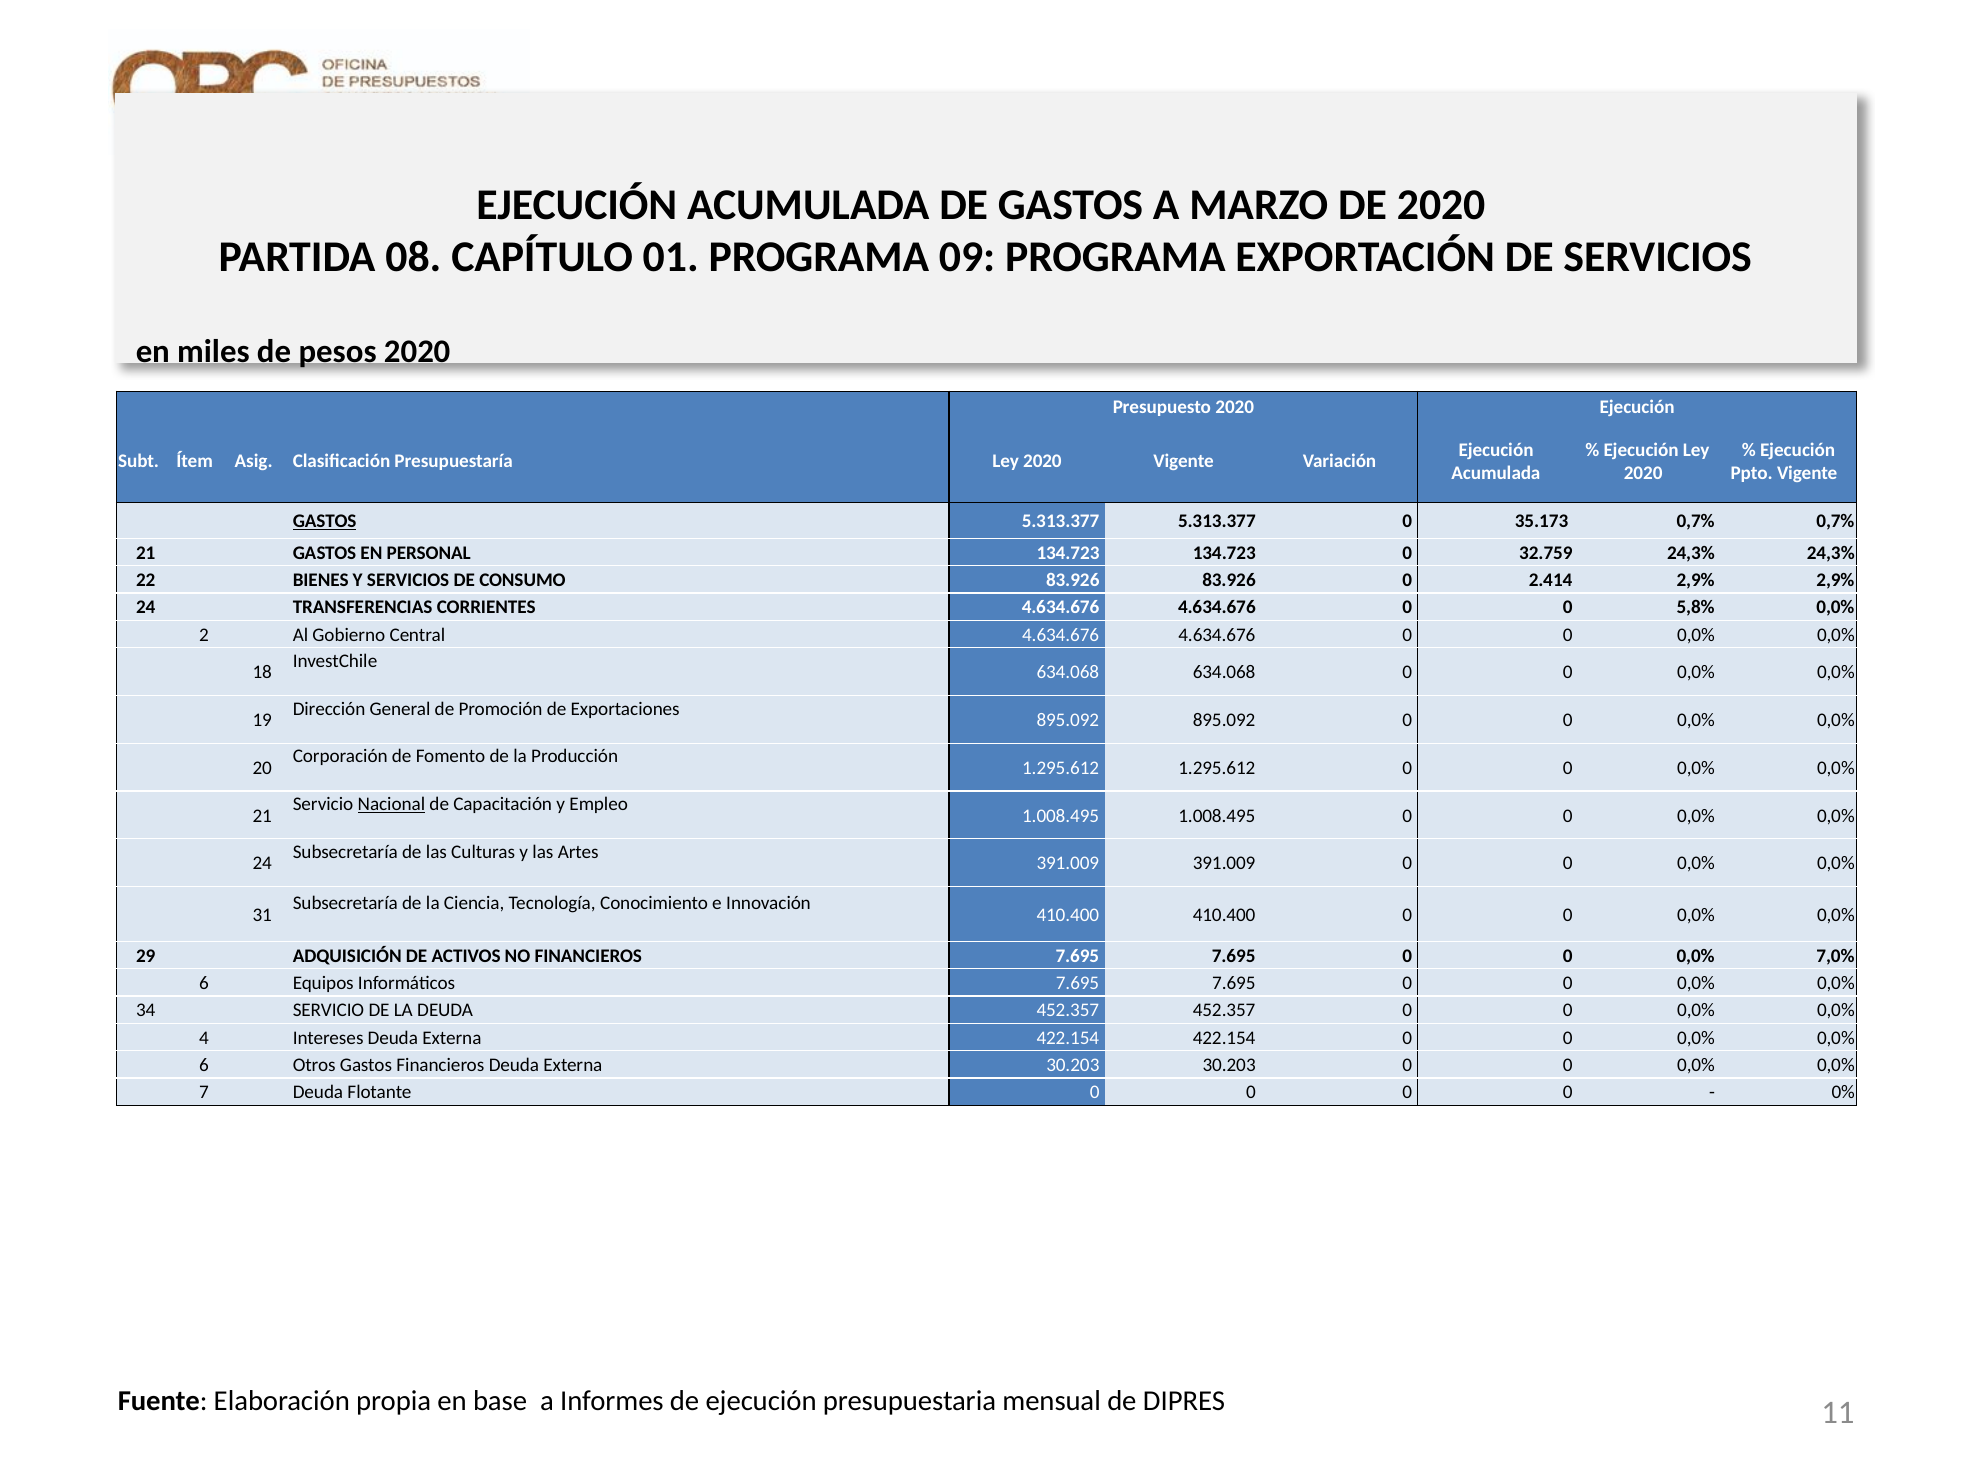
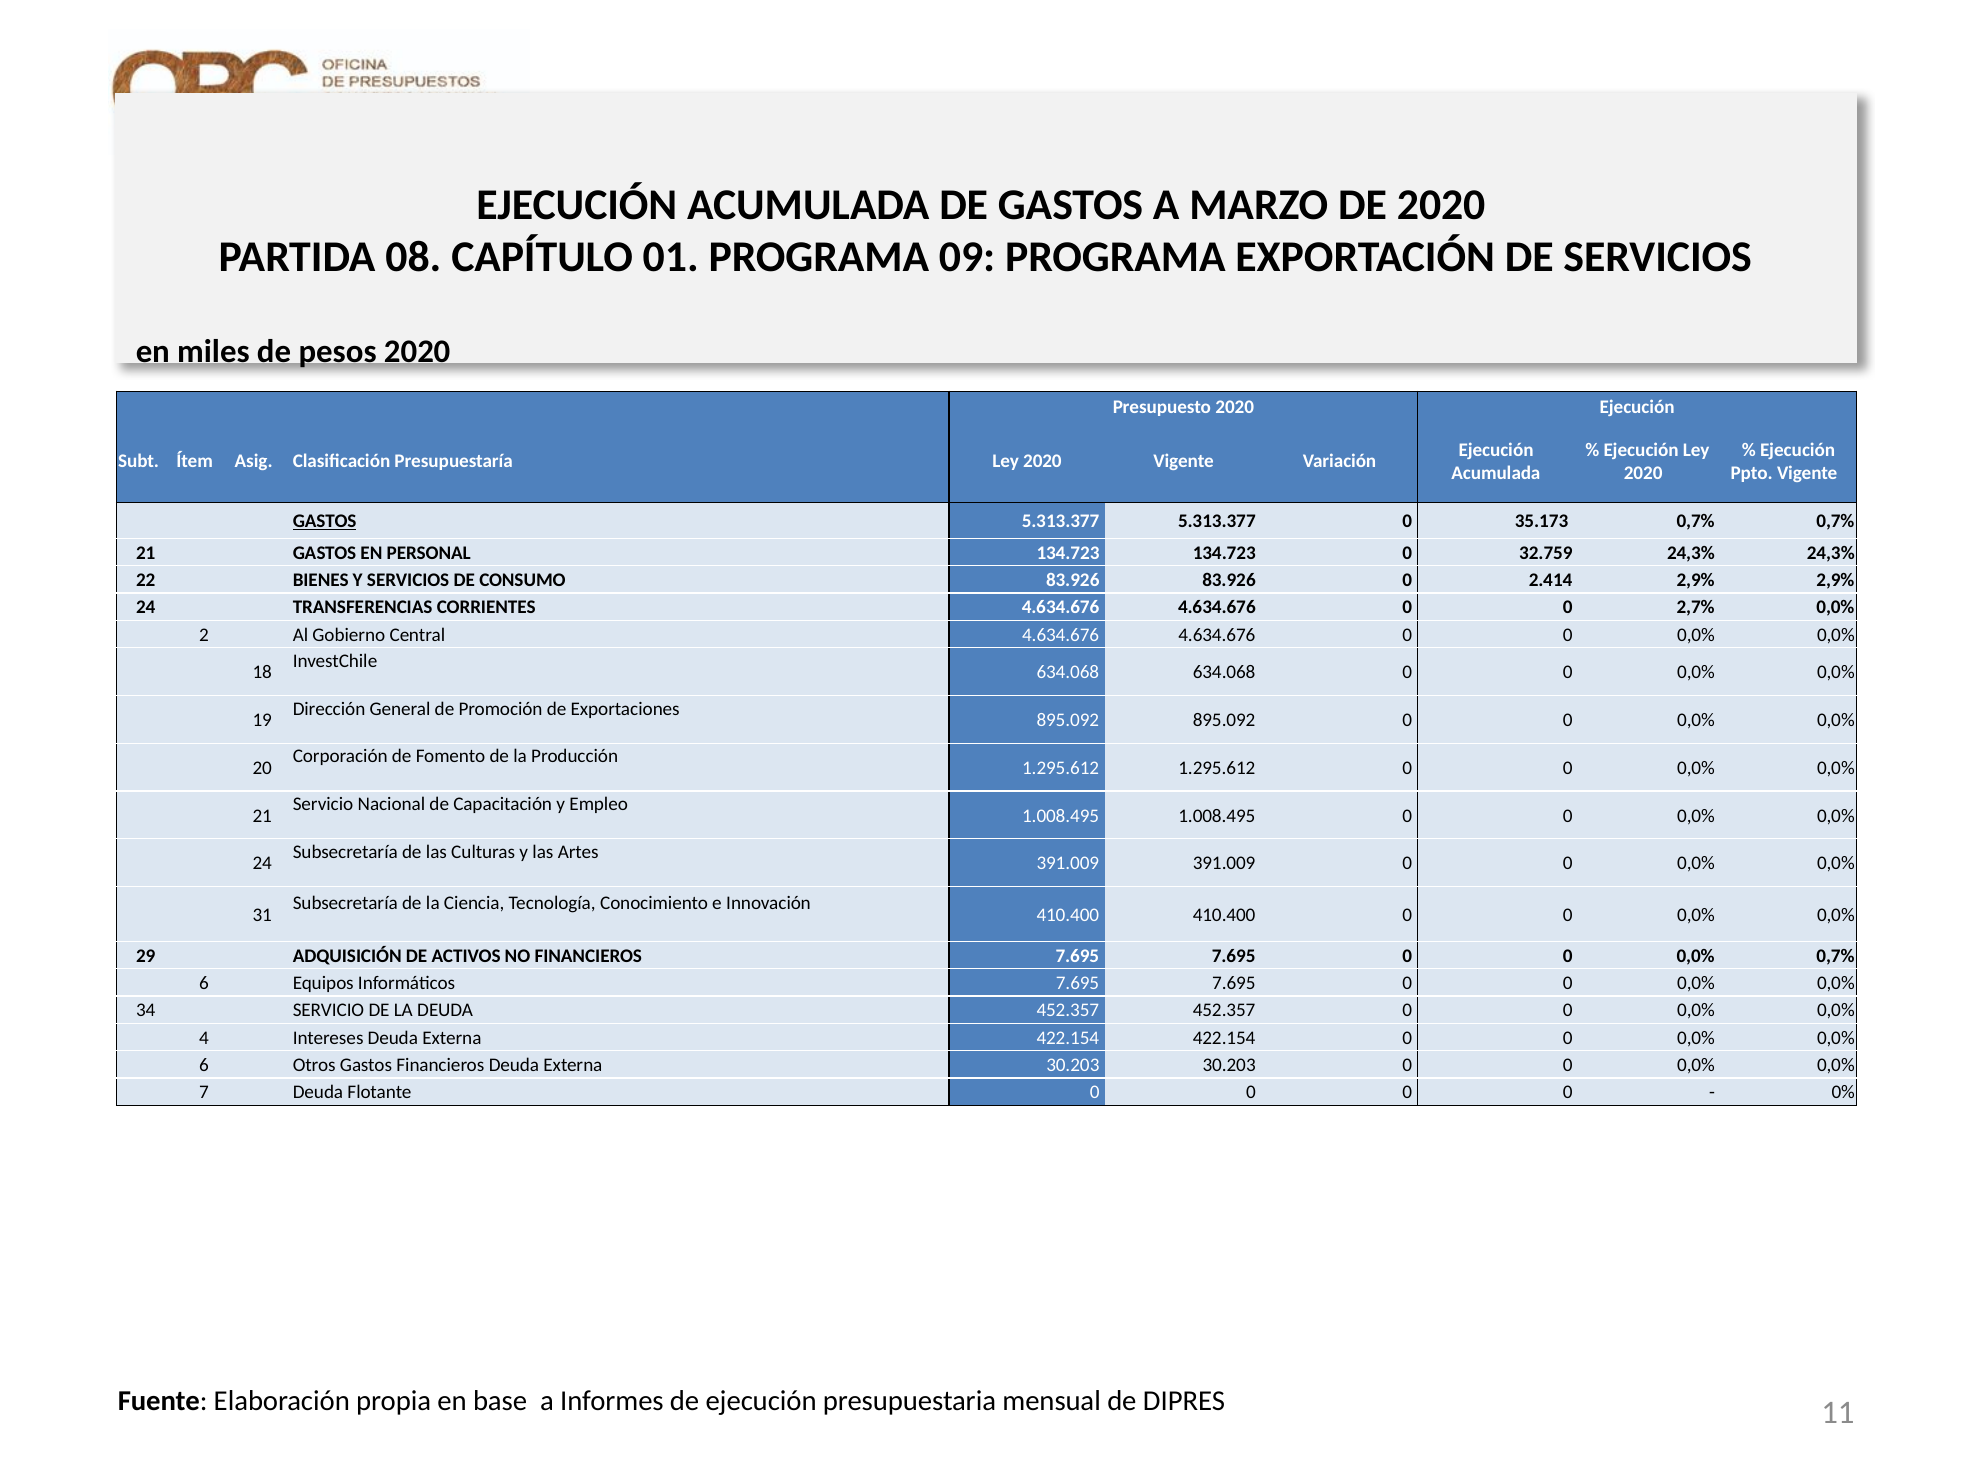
5,8%: 5,8% -> 2,7%
Nacional underline: present -> none
0,0% 7,0%: 7,0% -> 0,7%
